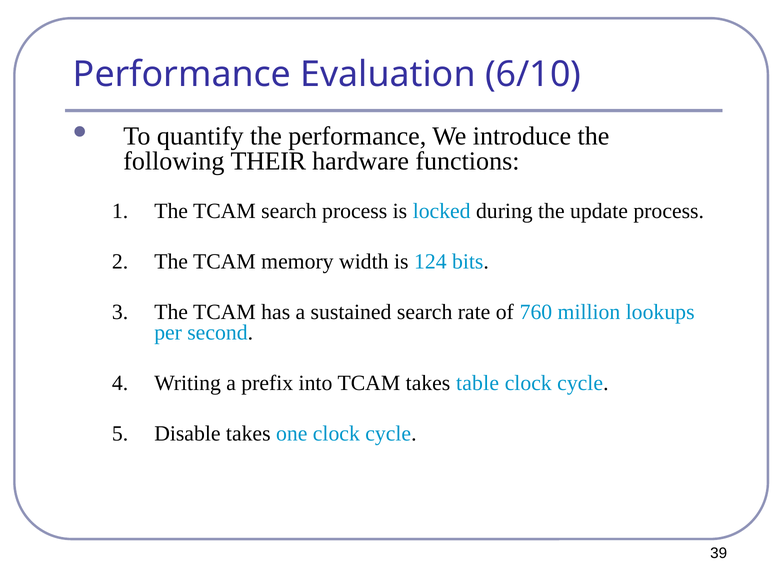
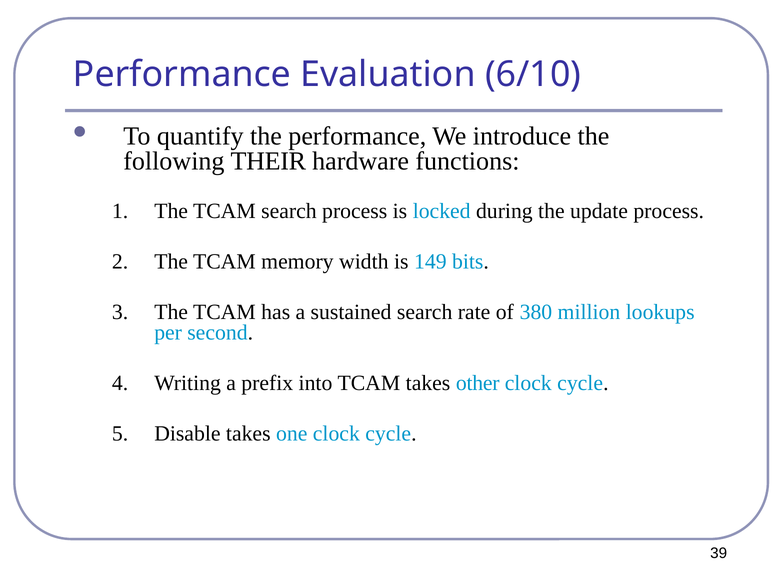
124: 124 -> 149
760: 760 -> 380
table: table -> other
